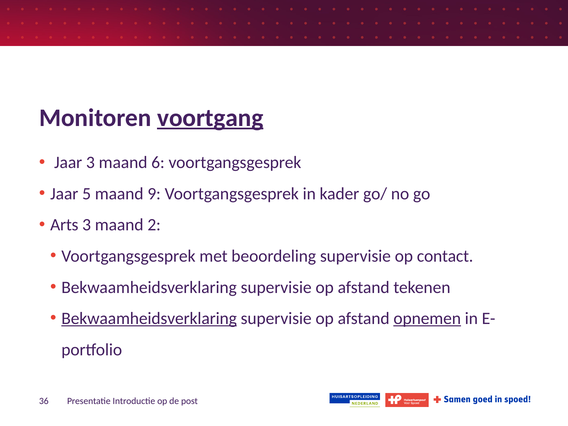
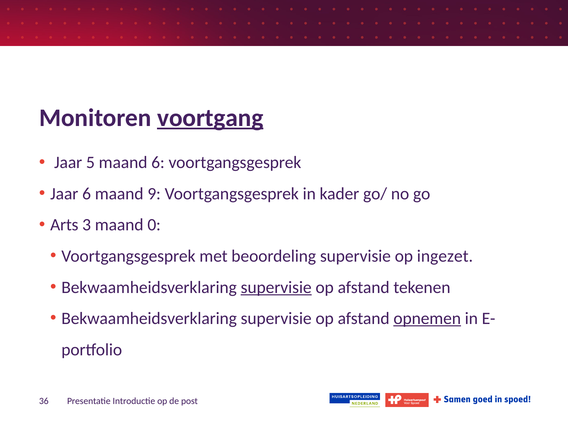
Jaar 3: 3 -> 5
Jaar 5: 5 -> 6
2: 2 -> 0
contact: contact -> ingezet
supervisie at (276, 287) underline: none -> present
Bekwaamheidsverklaring at (149, 319) underline: present -> none
